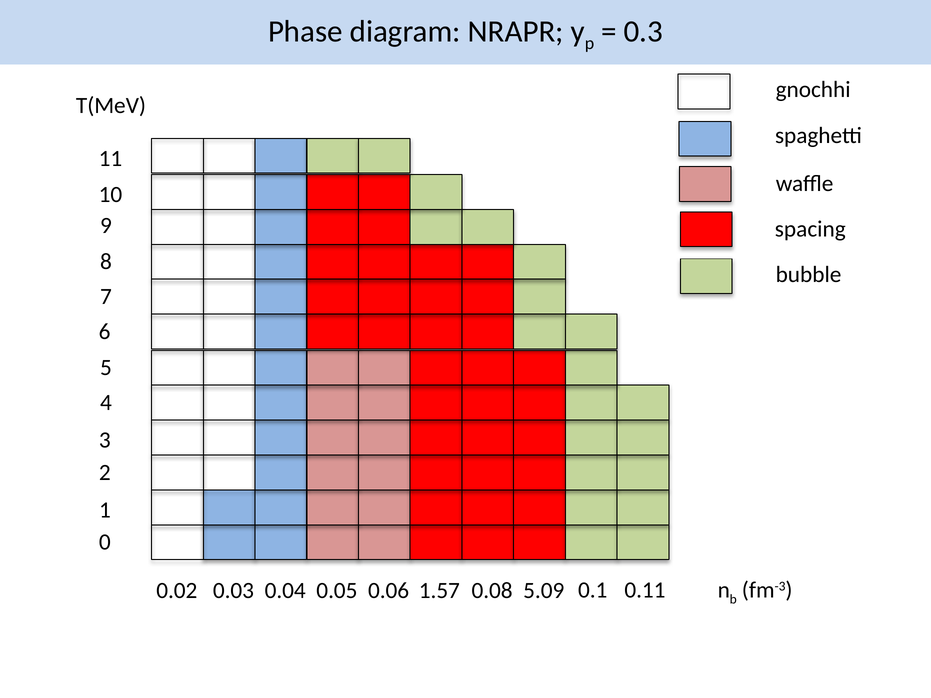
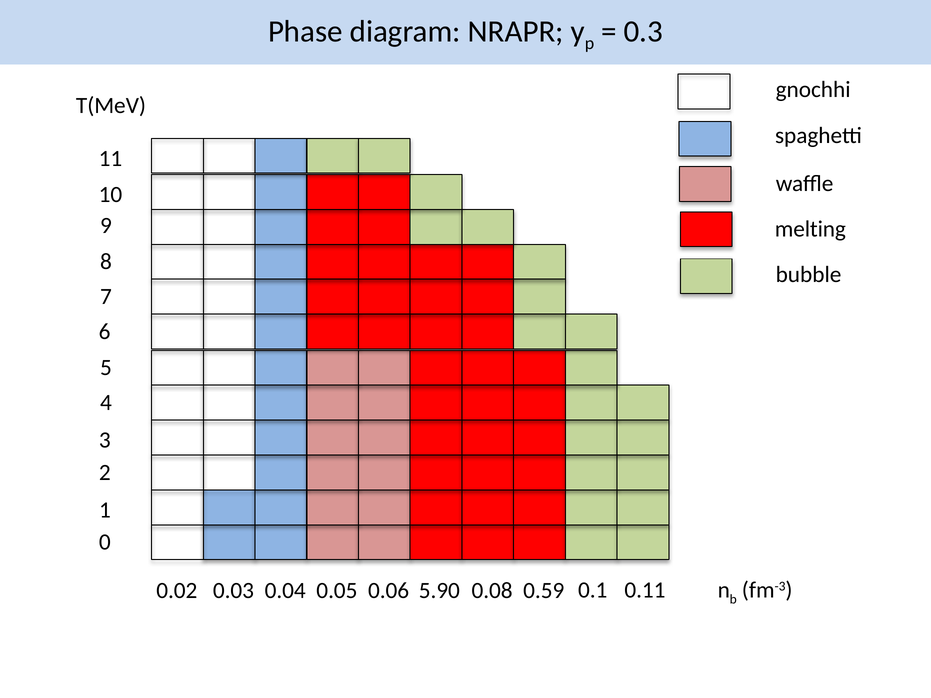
spacing: spacing -> melting
1.57: 1.57 -> 5.90
5.09: 5.09 -> 0.59
